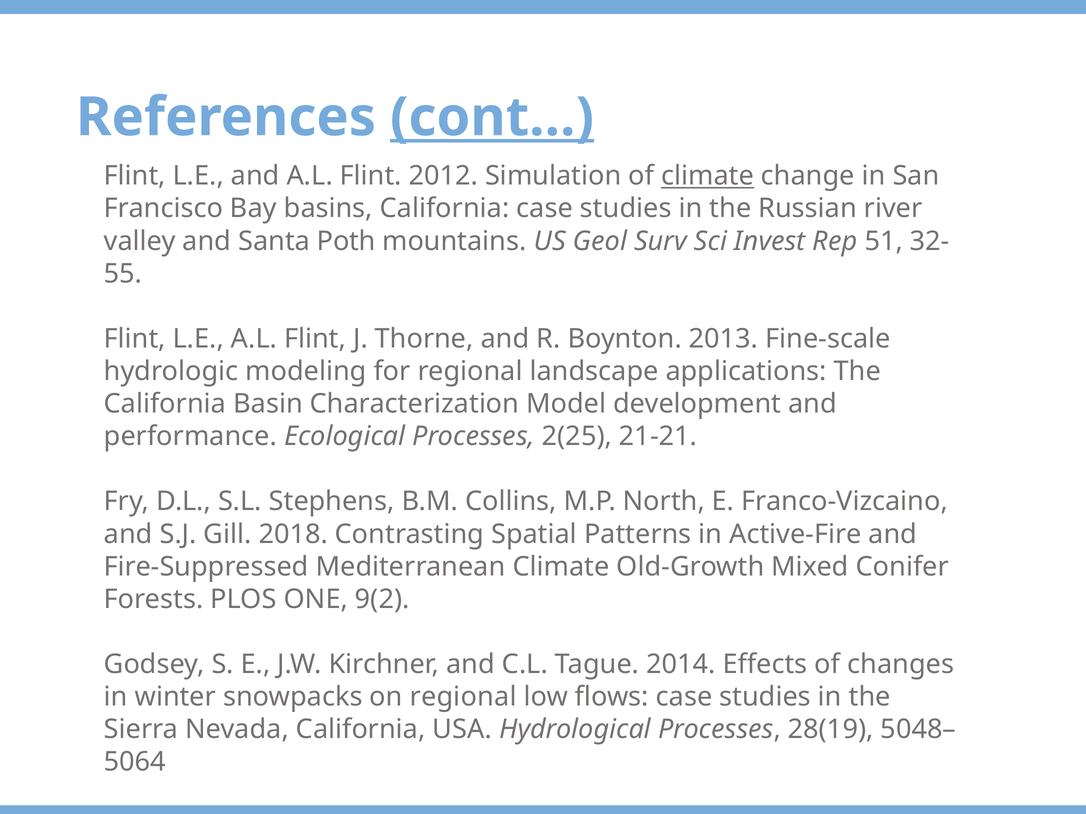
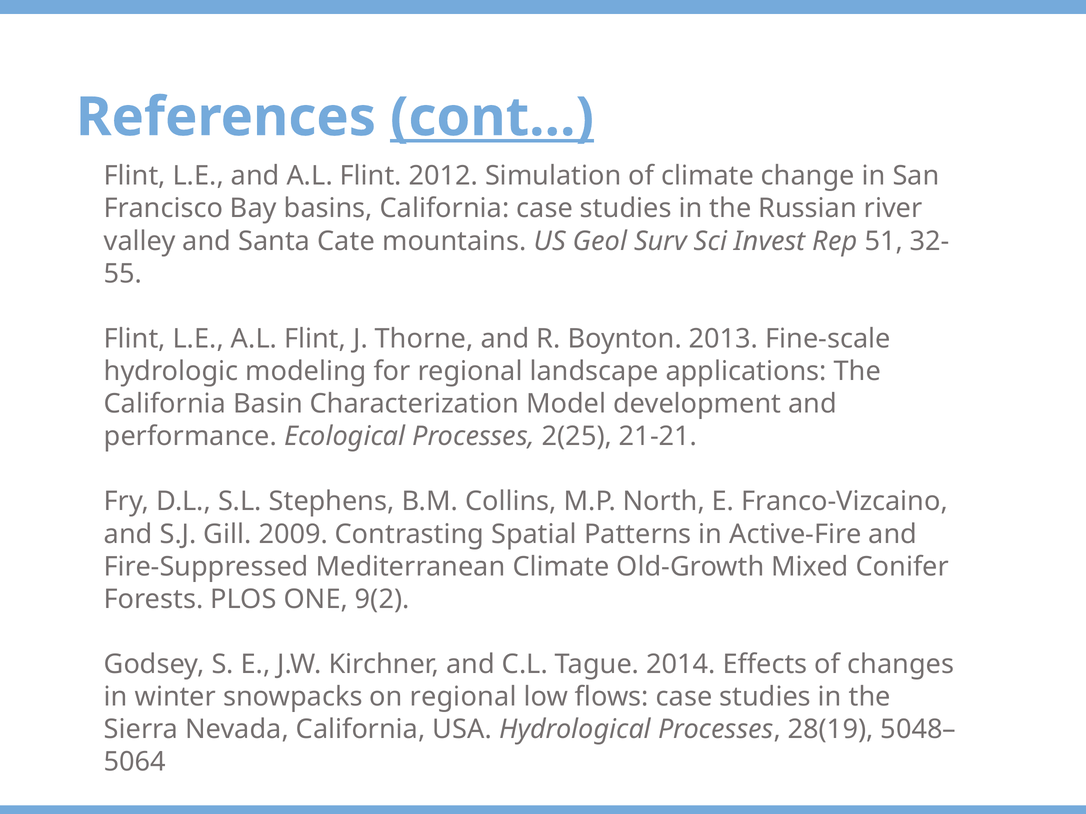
climate at (708, 176) underline: present -> none
Poth: Poth -> Cate
2018: 2018 -> 2009
